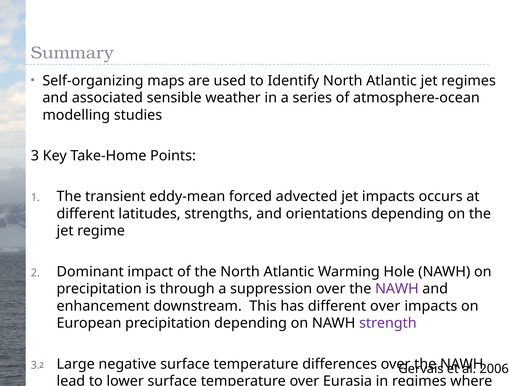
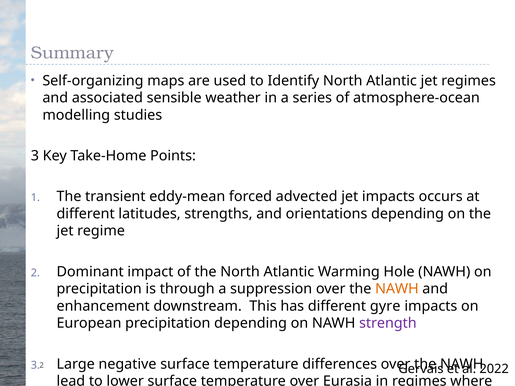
NAWH at (397, 289) colour: purple -> orange
different over: over -> gyre
2006: 2006 -> 2022
